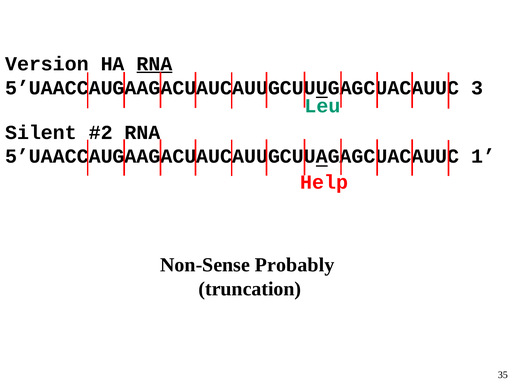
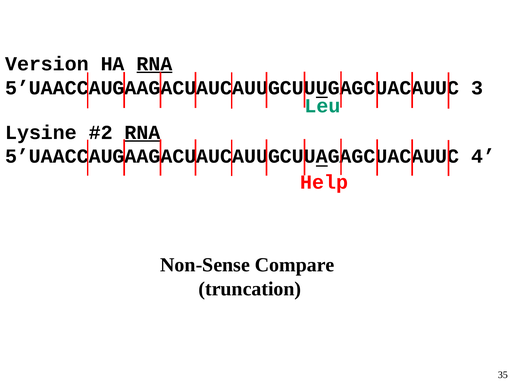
Silent: Silent -> Lysine
RNA at (143, 132) underline: none -> present
1: 1 -> 4
Probably: Probably -> Compare
